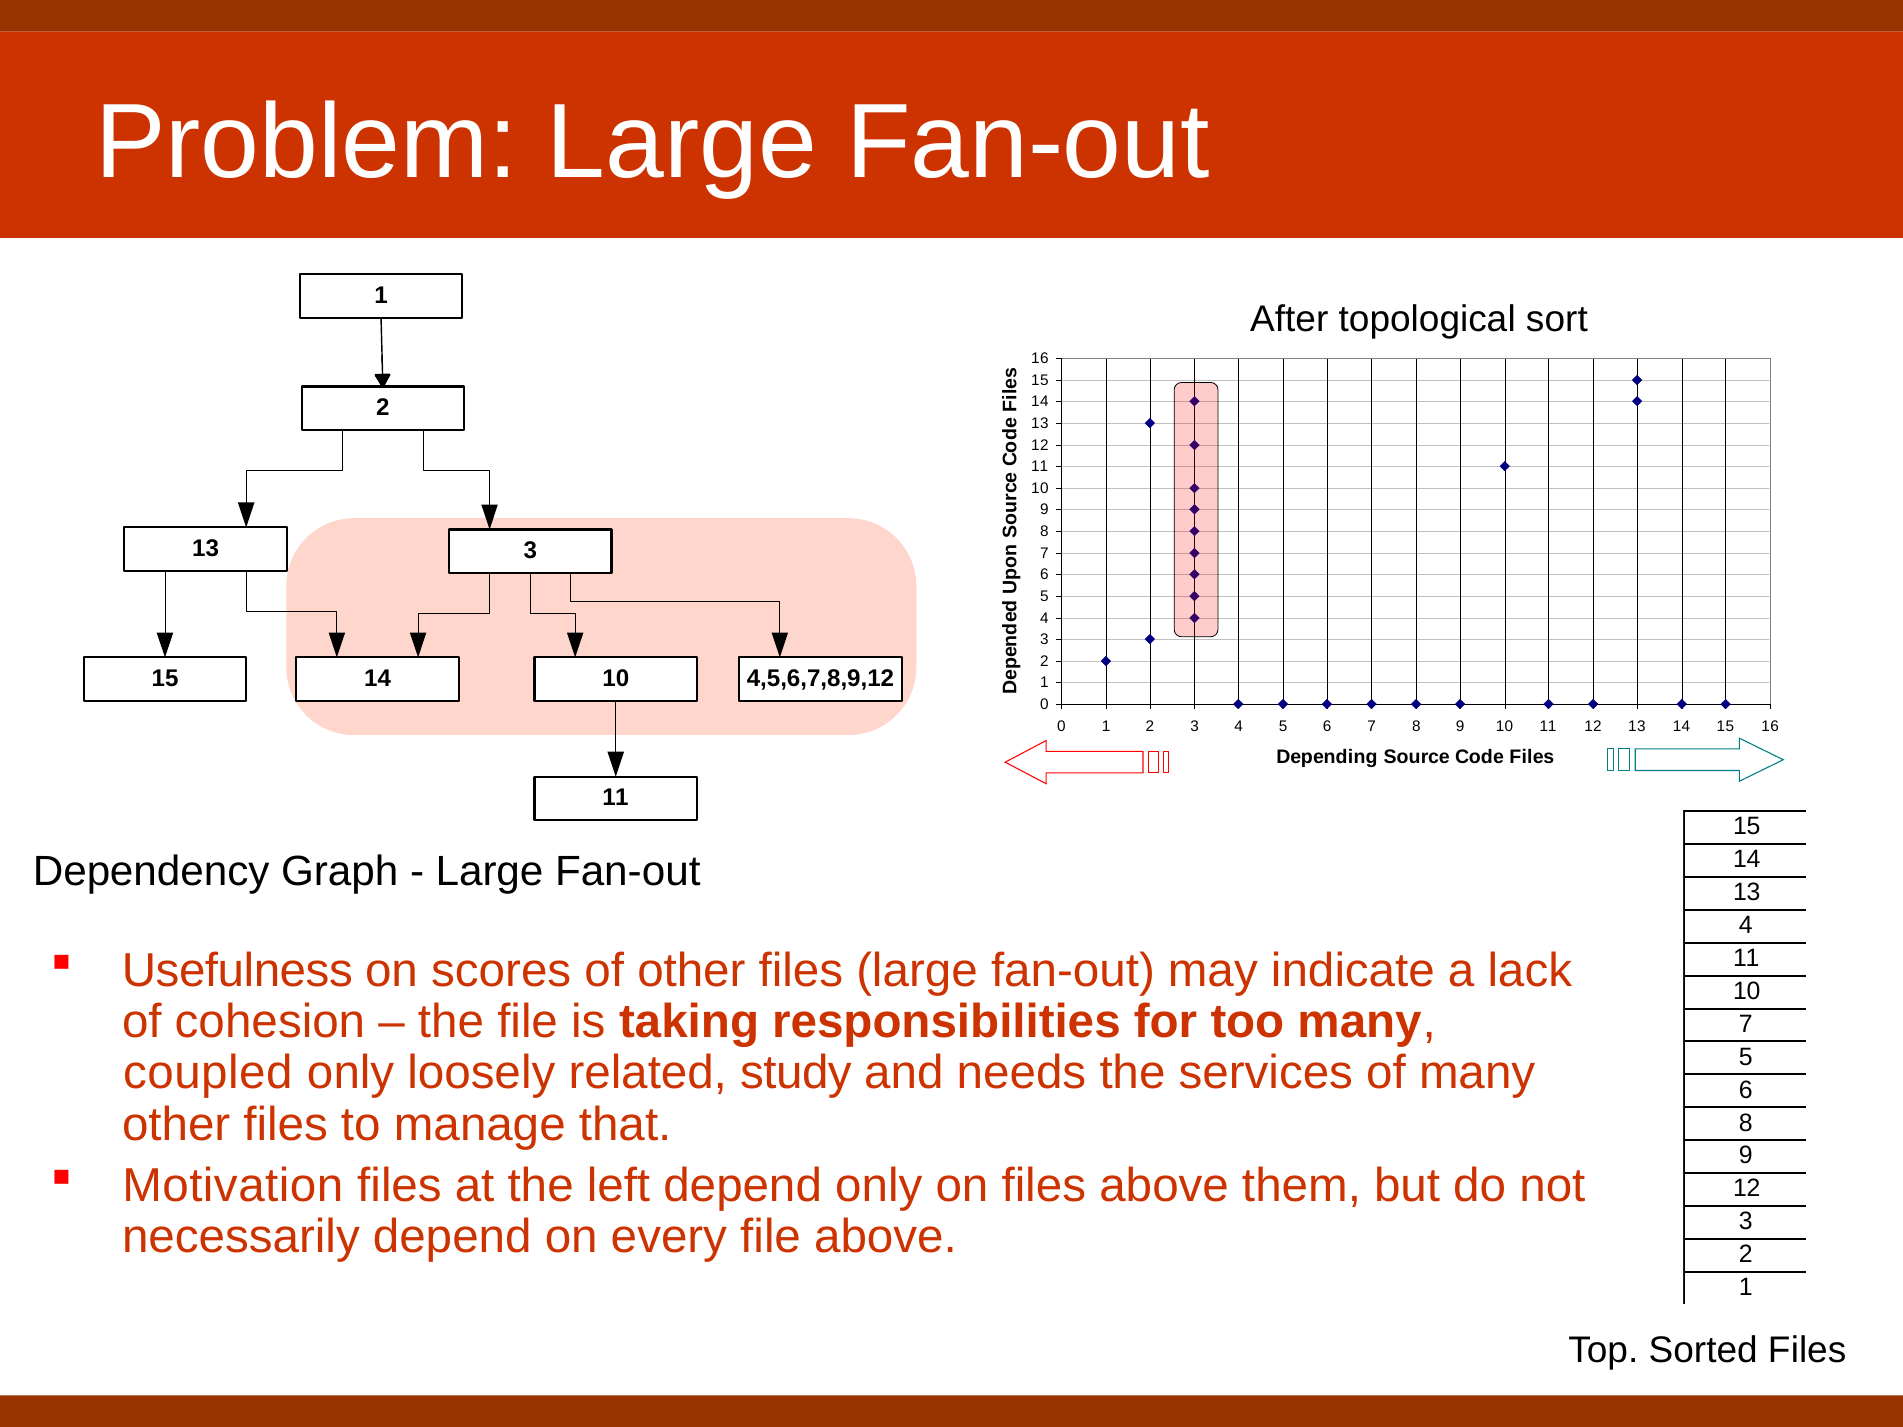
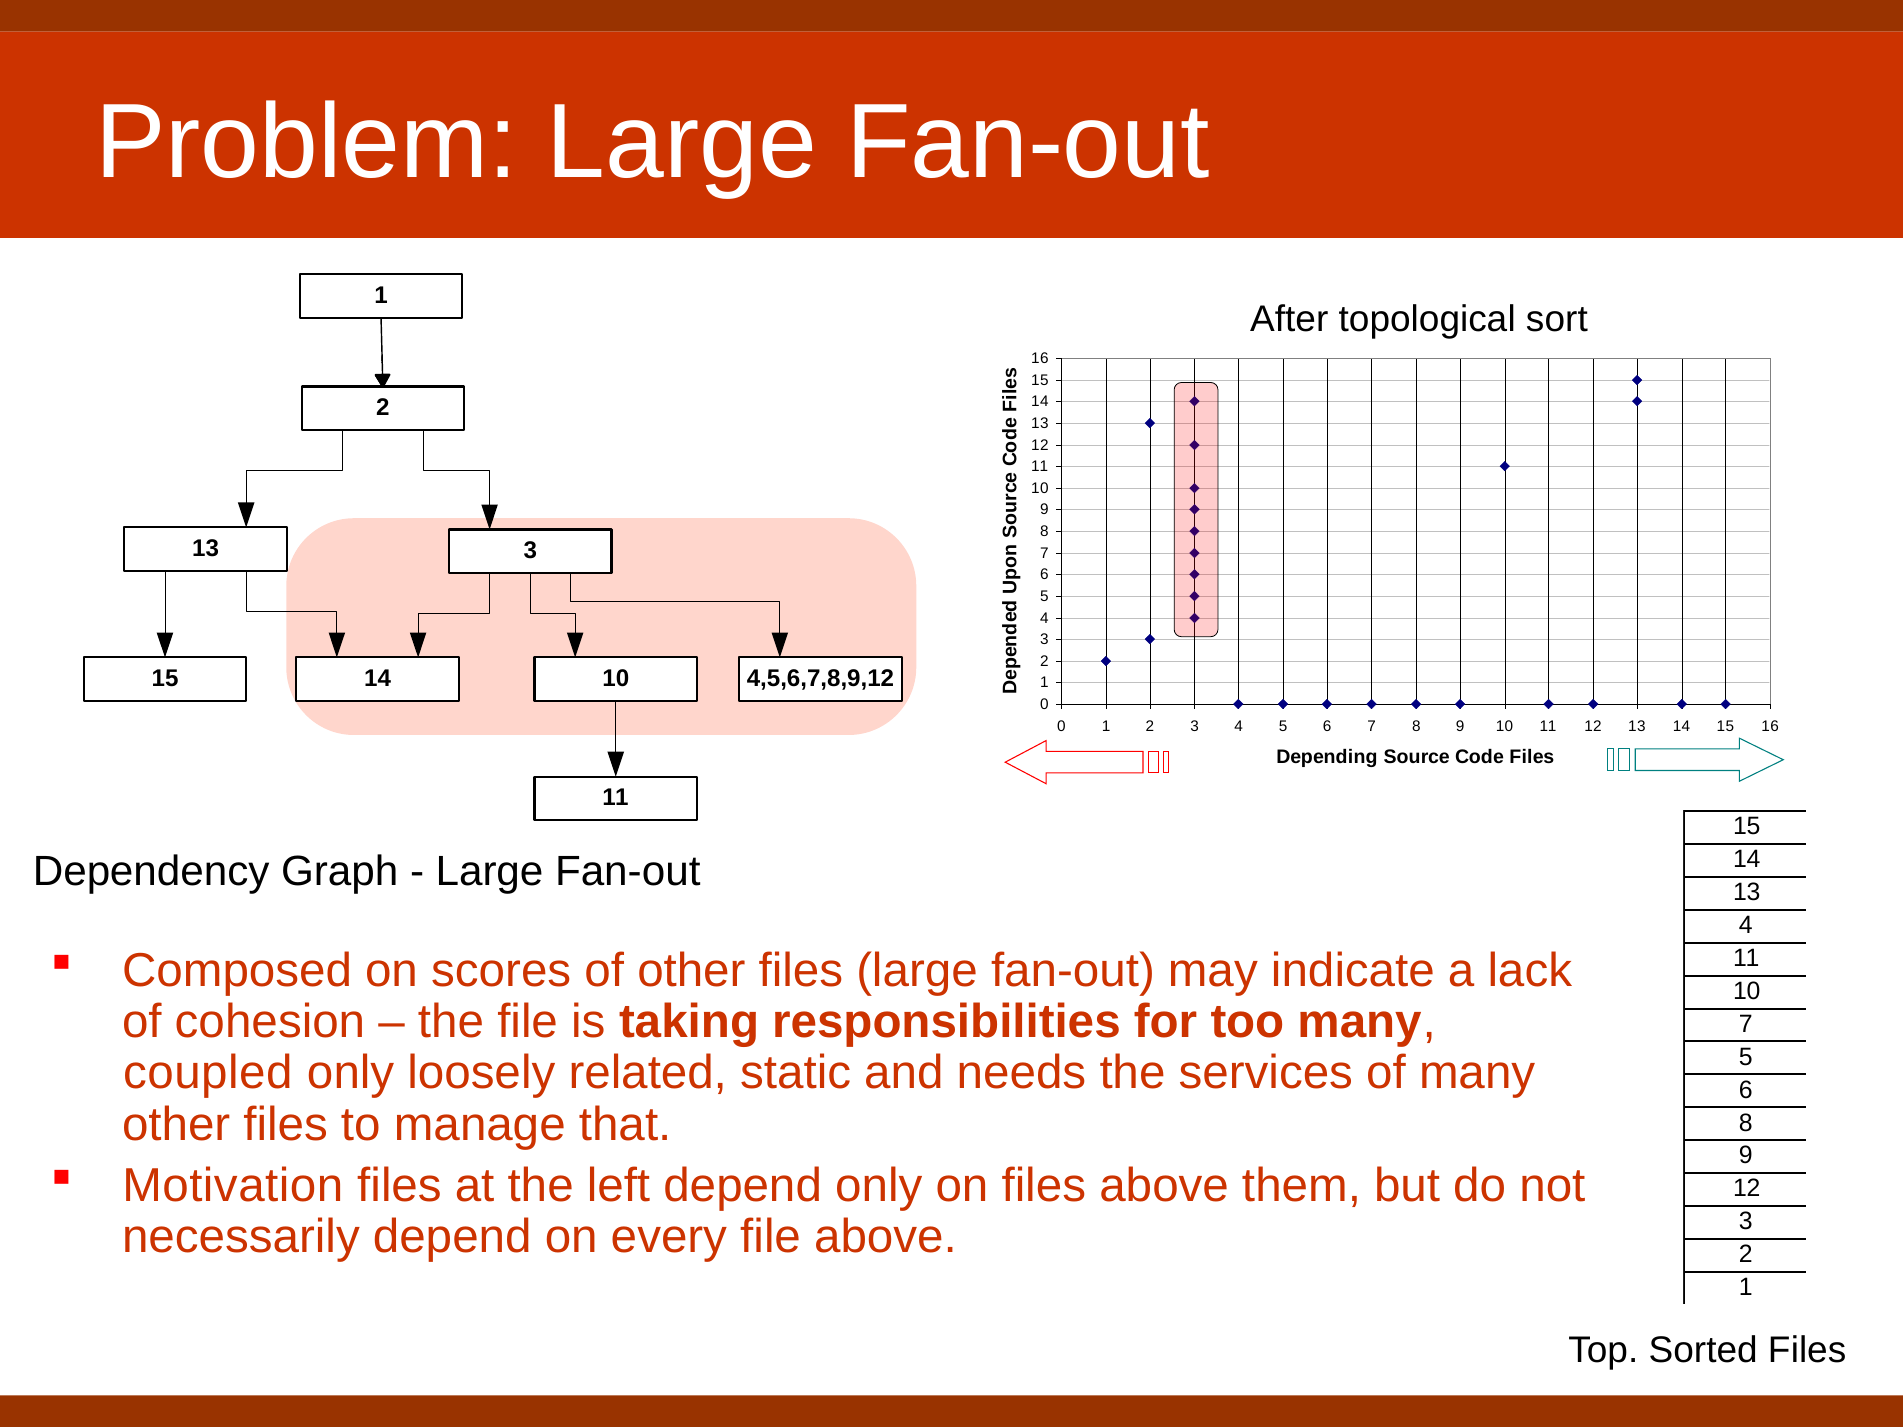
Usefulness: Usefulness -> Composed
study: study -> static
